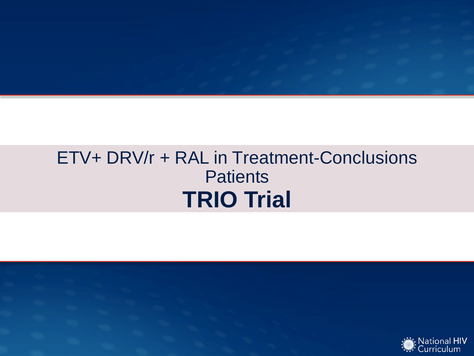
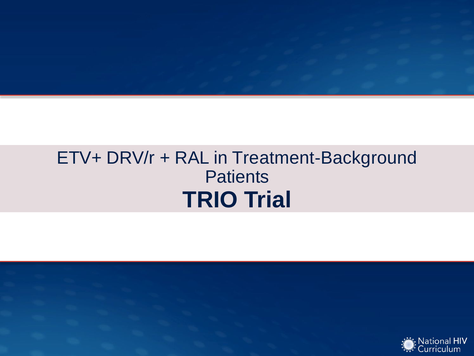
Treatment-Conclusions: Treatment-Conclusions -> Treatment-Background
